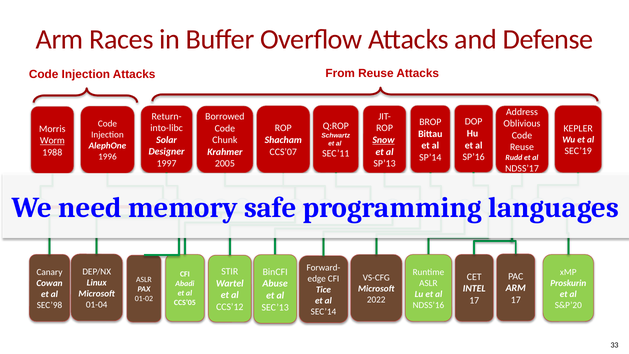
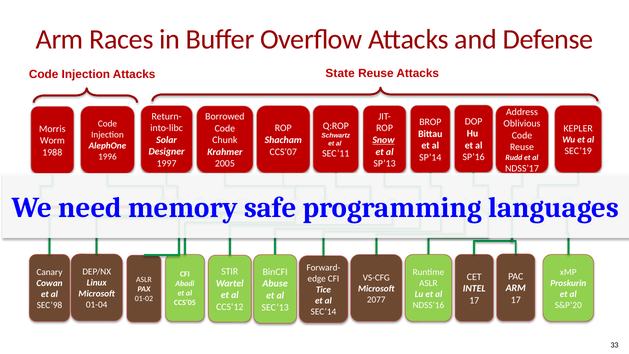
From: From -> State
Worm underline: present -> none
2022: 2022 -> 2077
